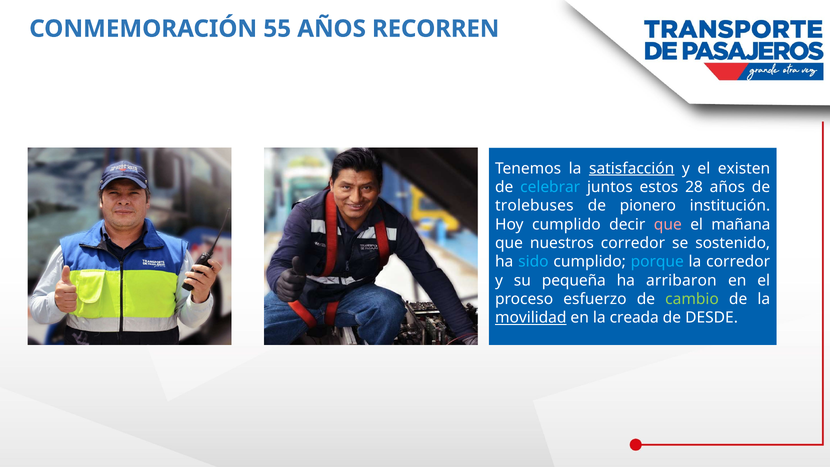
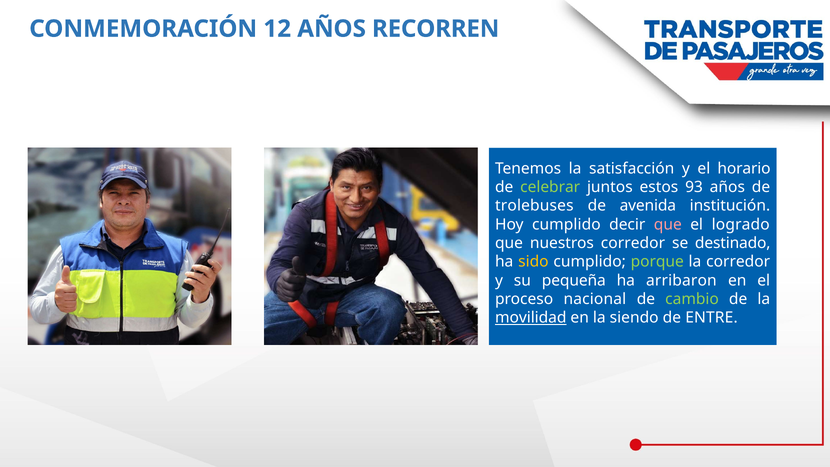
55: 55 -> 12
satisfacción underline: present -> none
existen: existen -> horario
celebrar colour: light blue -> light green
28: 28 -> 93
pionero: pionero -> avenida
mañana: mañana -> logrado
sostenido: sostenido -> destinado
sido colour: light blue -> yellow
porque colour: light blue -> light green
esfuerzo: esfuerzo -> nacional
creada: creada -> siendo
DESDE: DESDE -> ENTRE
